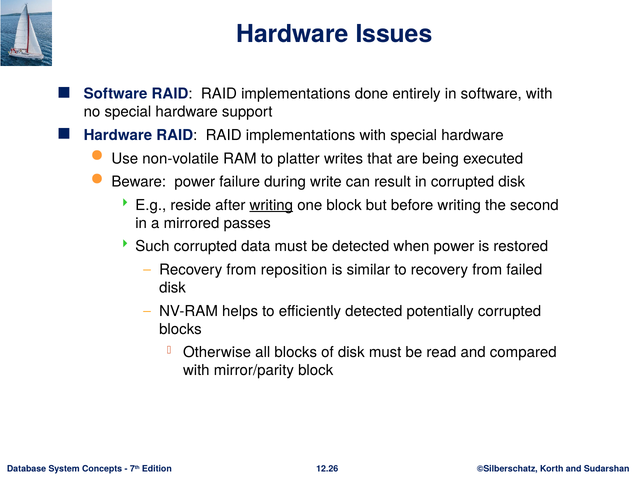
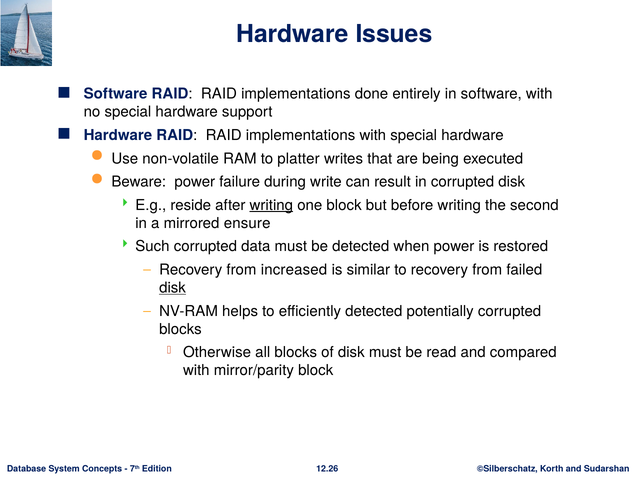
passes: passes -> ensure
reposition: reposition -> increased
disk at (173, 288) underline: none -> present
